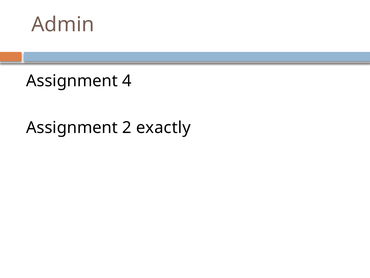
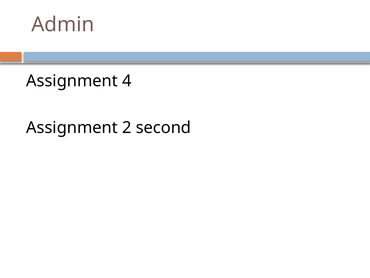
exactly: exactly -> second
